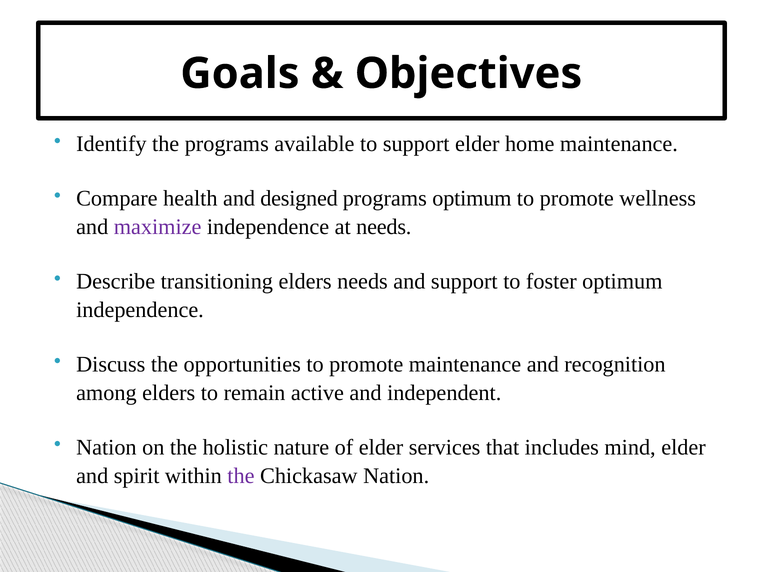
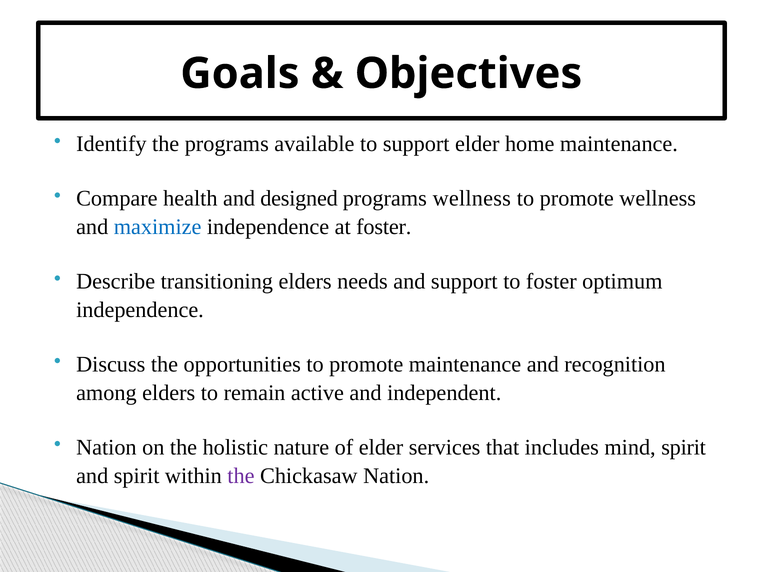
programs optimum: optimum -> wellness
maximize colour: purple -> blue
at needs: needs -> foster
mind elder: elder -> spirit
